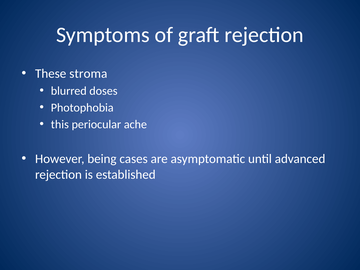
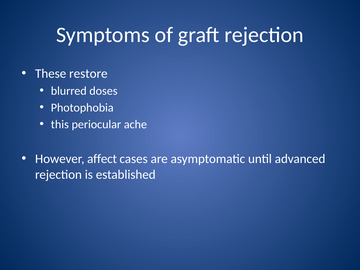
stroma: stroma -> restore
being: being -> affect
